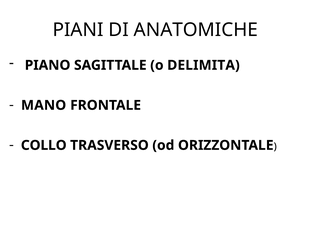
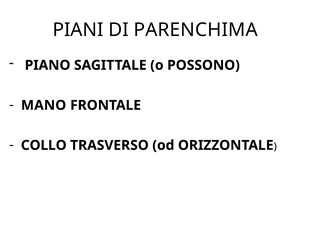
ANATOMICHE: ANATOMICHE -> PARENCHIMA
DELIMITA: DELIMITA -> POSSONO
